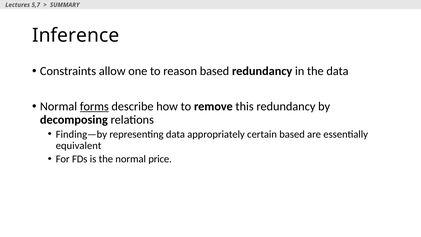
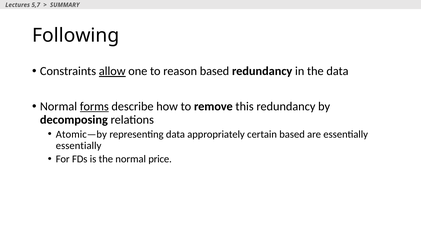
Inference: Inference -> Following
allow underline: none -> present
Finding—by: Finding—by -> Atomic—by
equivalent at (79, 146): equivalent -> essentially
